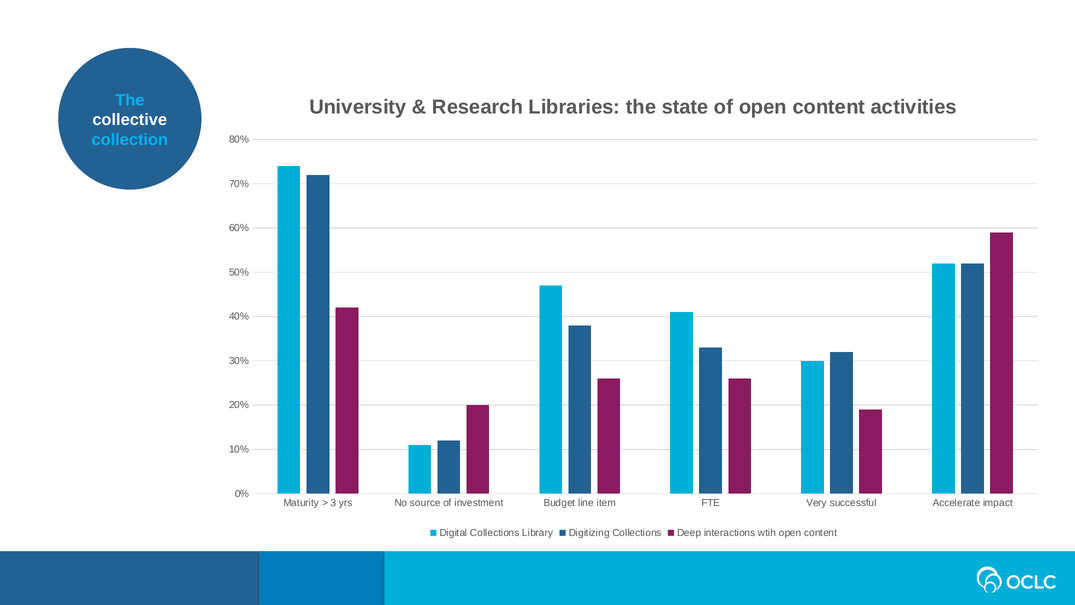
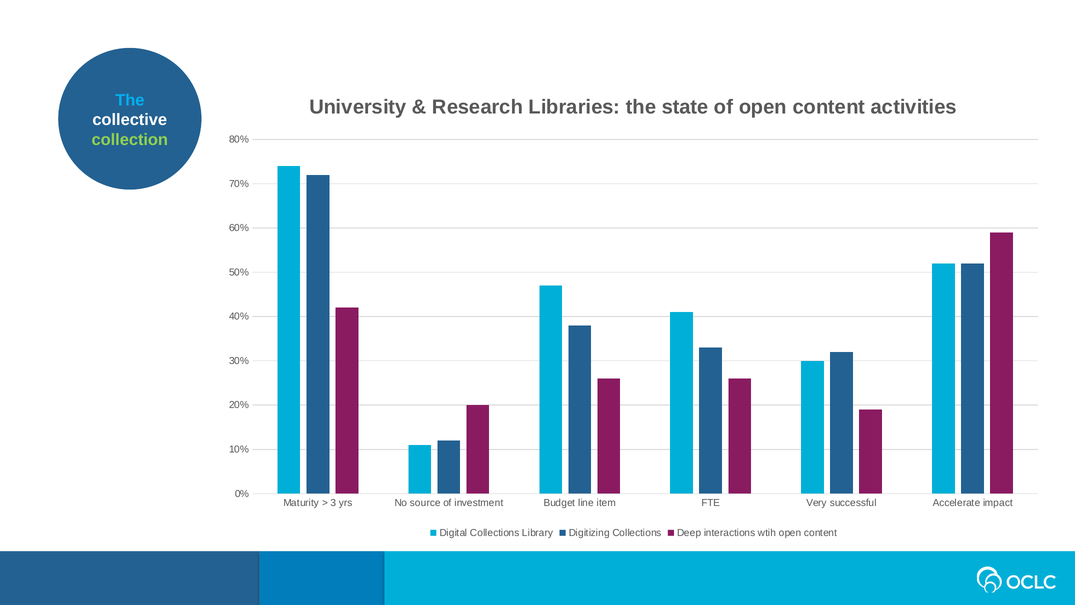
collection colour: light blue -> light green
